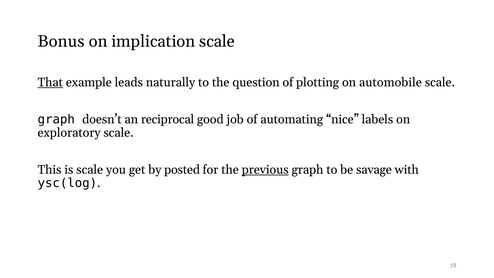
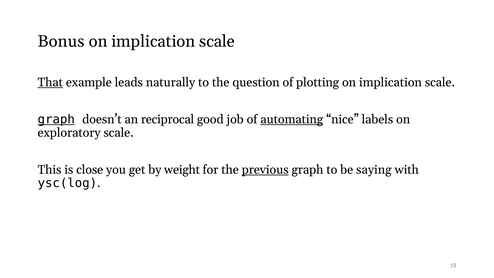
plotting on automobile: automobile -> implication
graph at (56, 119) underline: none -> present
automating underline: none -> present
is scale: scale -> close
posted: posted -> weight
savage: savage -> saying
